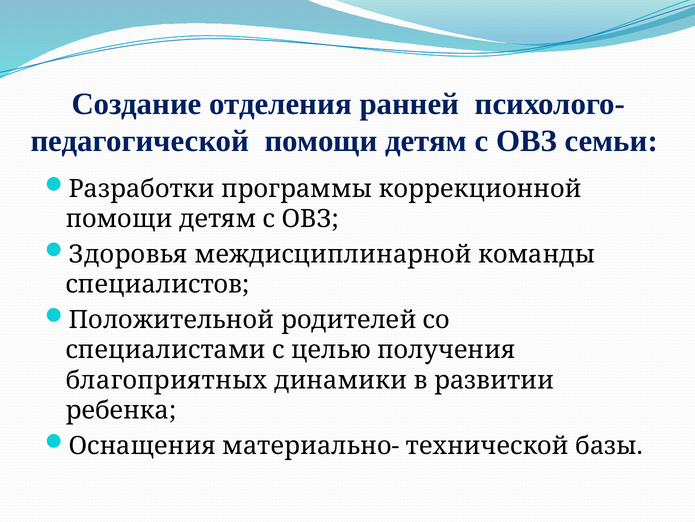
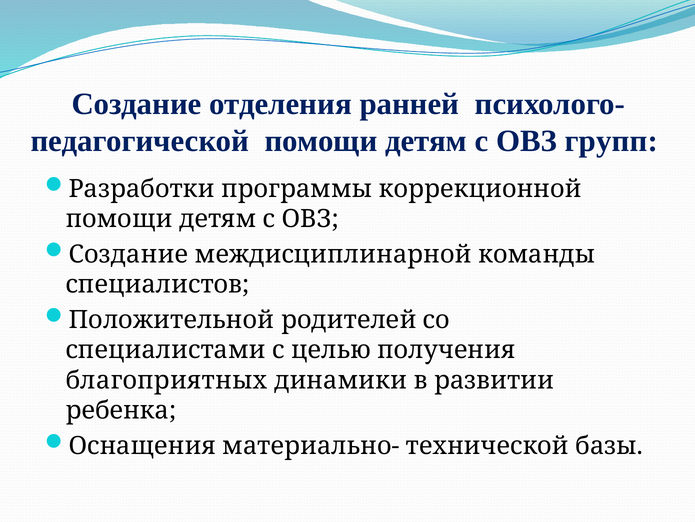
семьи: семьи -> групп
Здоровья at (128, 254): Здоровья -> Создание
